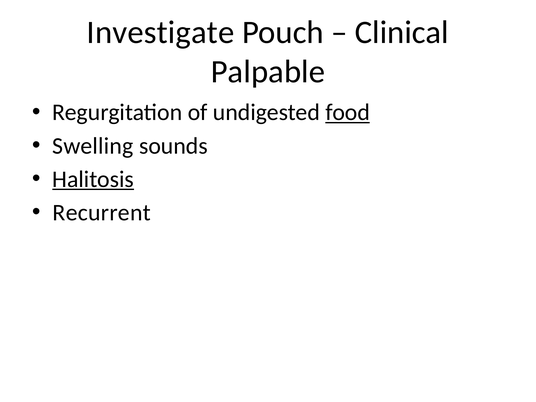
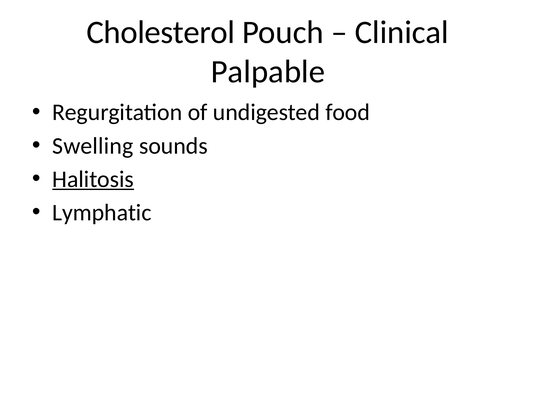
Investigate: Investigate -> Cholesterol
food underline: present -> none
Recurrent: Recurrent -> Lymphatic
